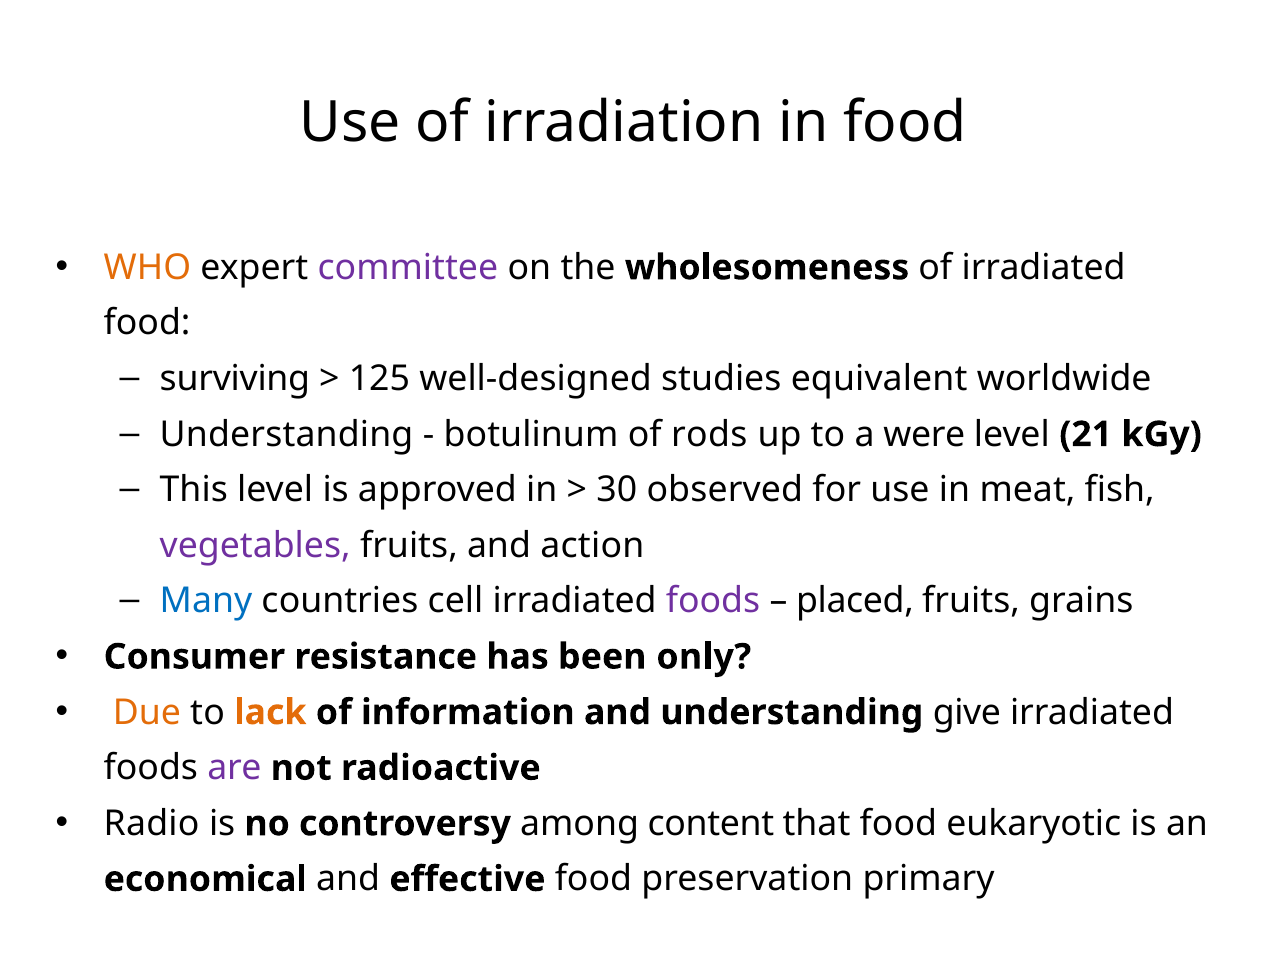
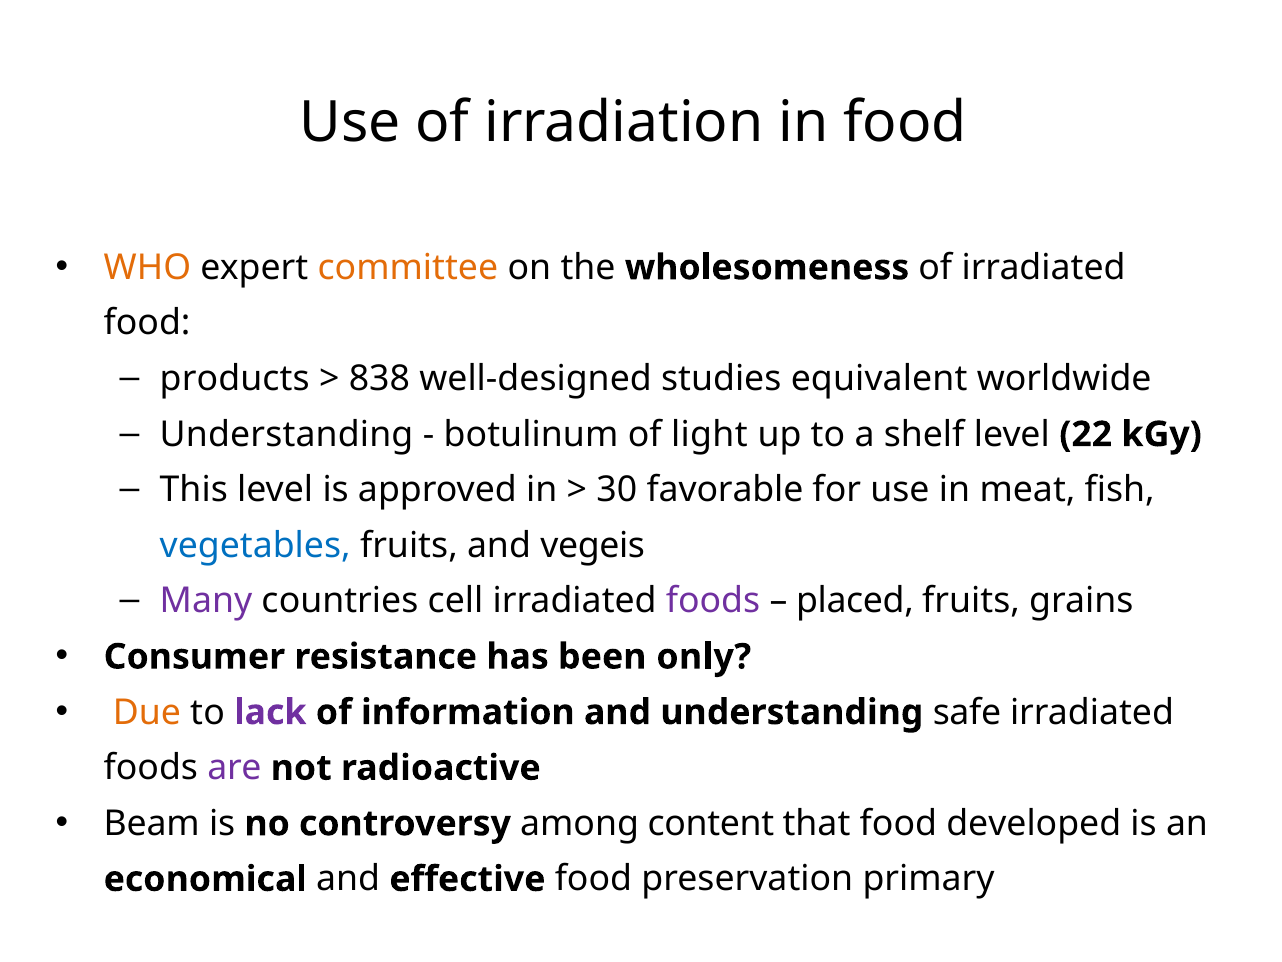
committee colour: purple -> orange
surviving: surviving -> products
125: 125 -> 838
rods: rods -> light
were: were -> shelf
21: 21 -> 22
observed: observed -> favorable
vegetables colour: purple -> blue
action: action -> vegeis
Many colour: blue -> purple
lack colour: orange -> purple
give: give -> safe
Radio: Radio -> Beam
eukaryotic: eukaryotic -> developed
